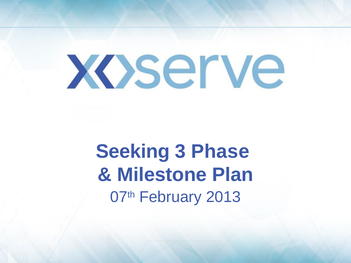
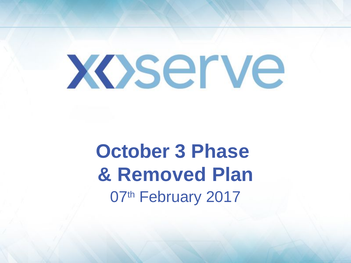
Seeking: Seeking -> October
Milestone: Milestone -> Removed
2013: 2013 -> 2017
